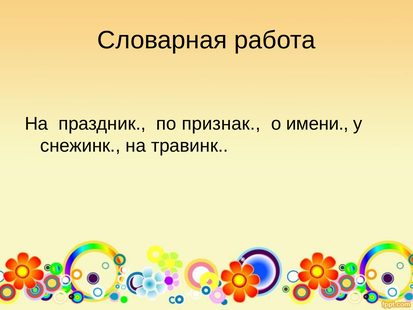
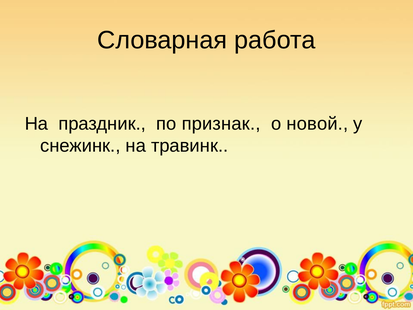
имени: имени -> новой
